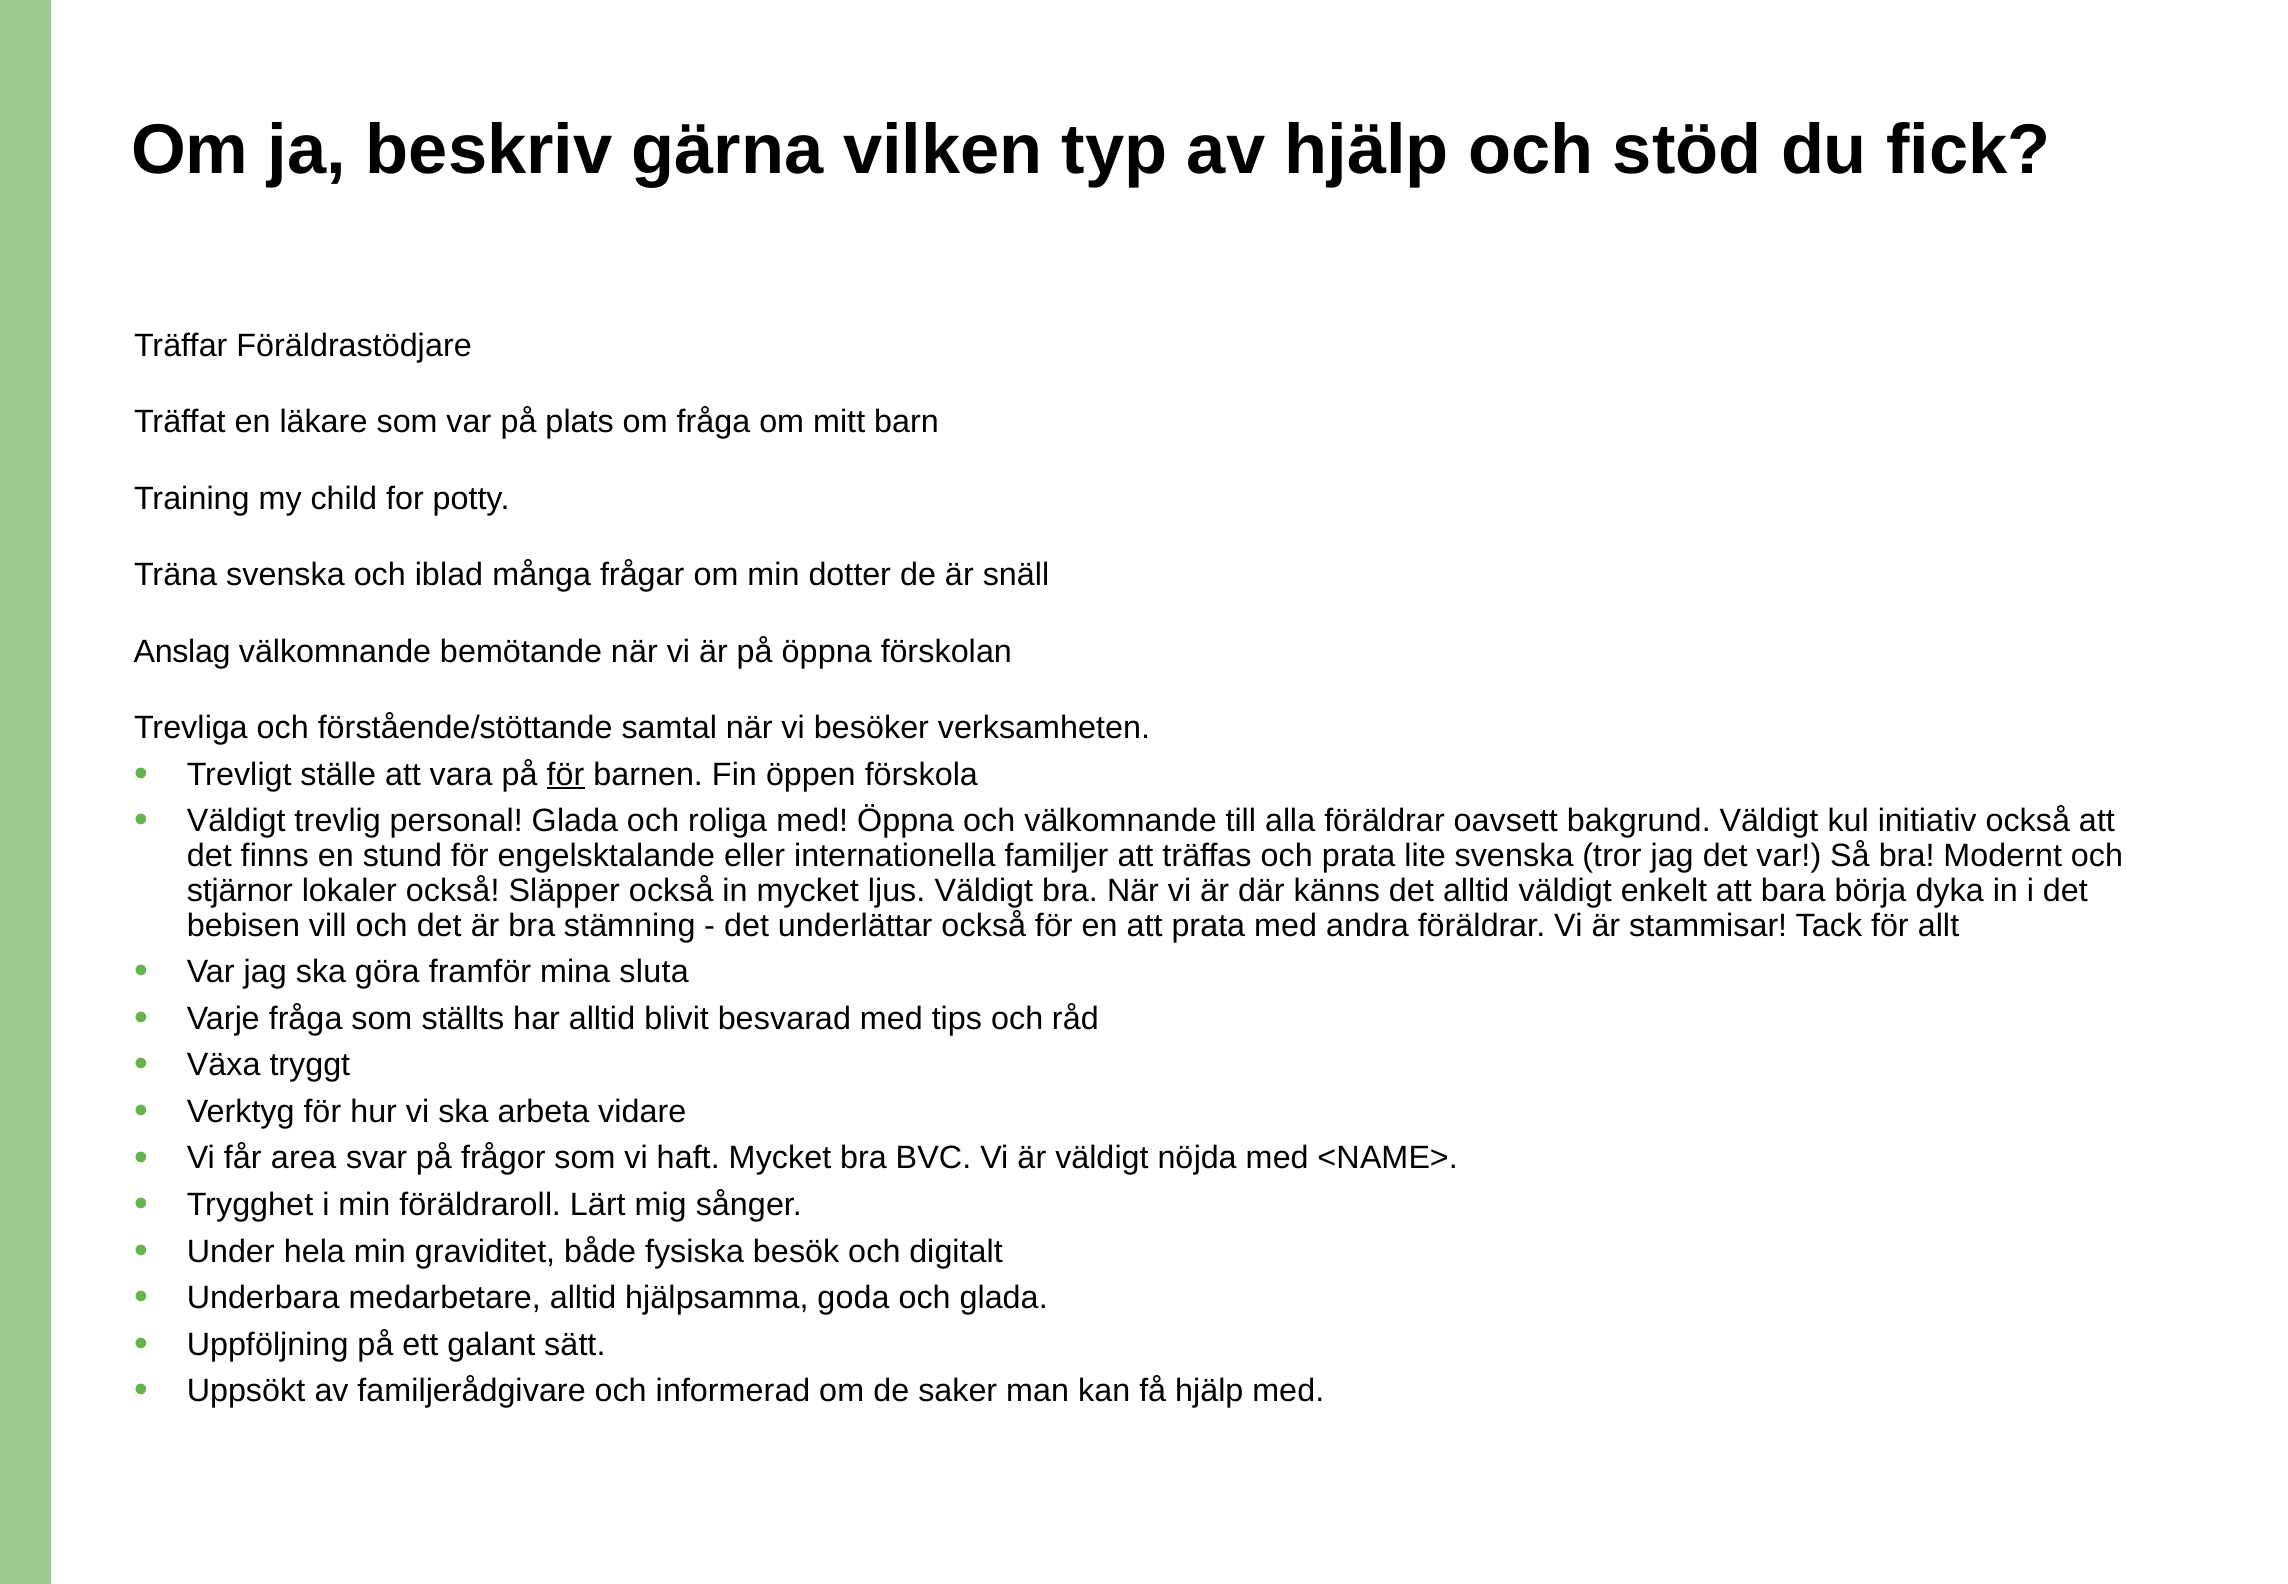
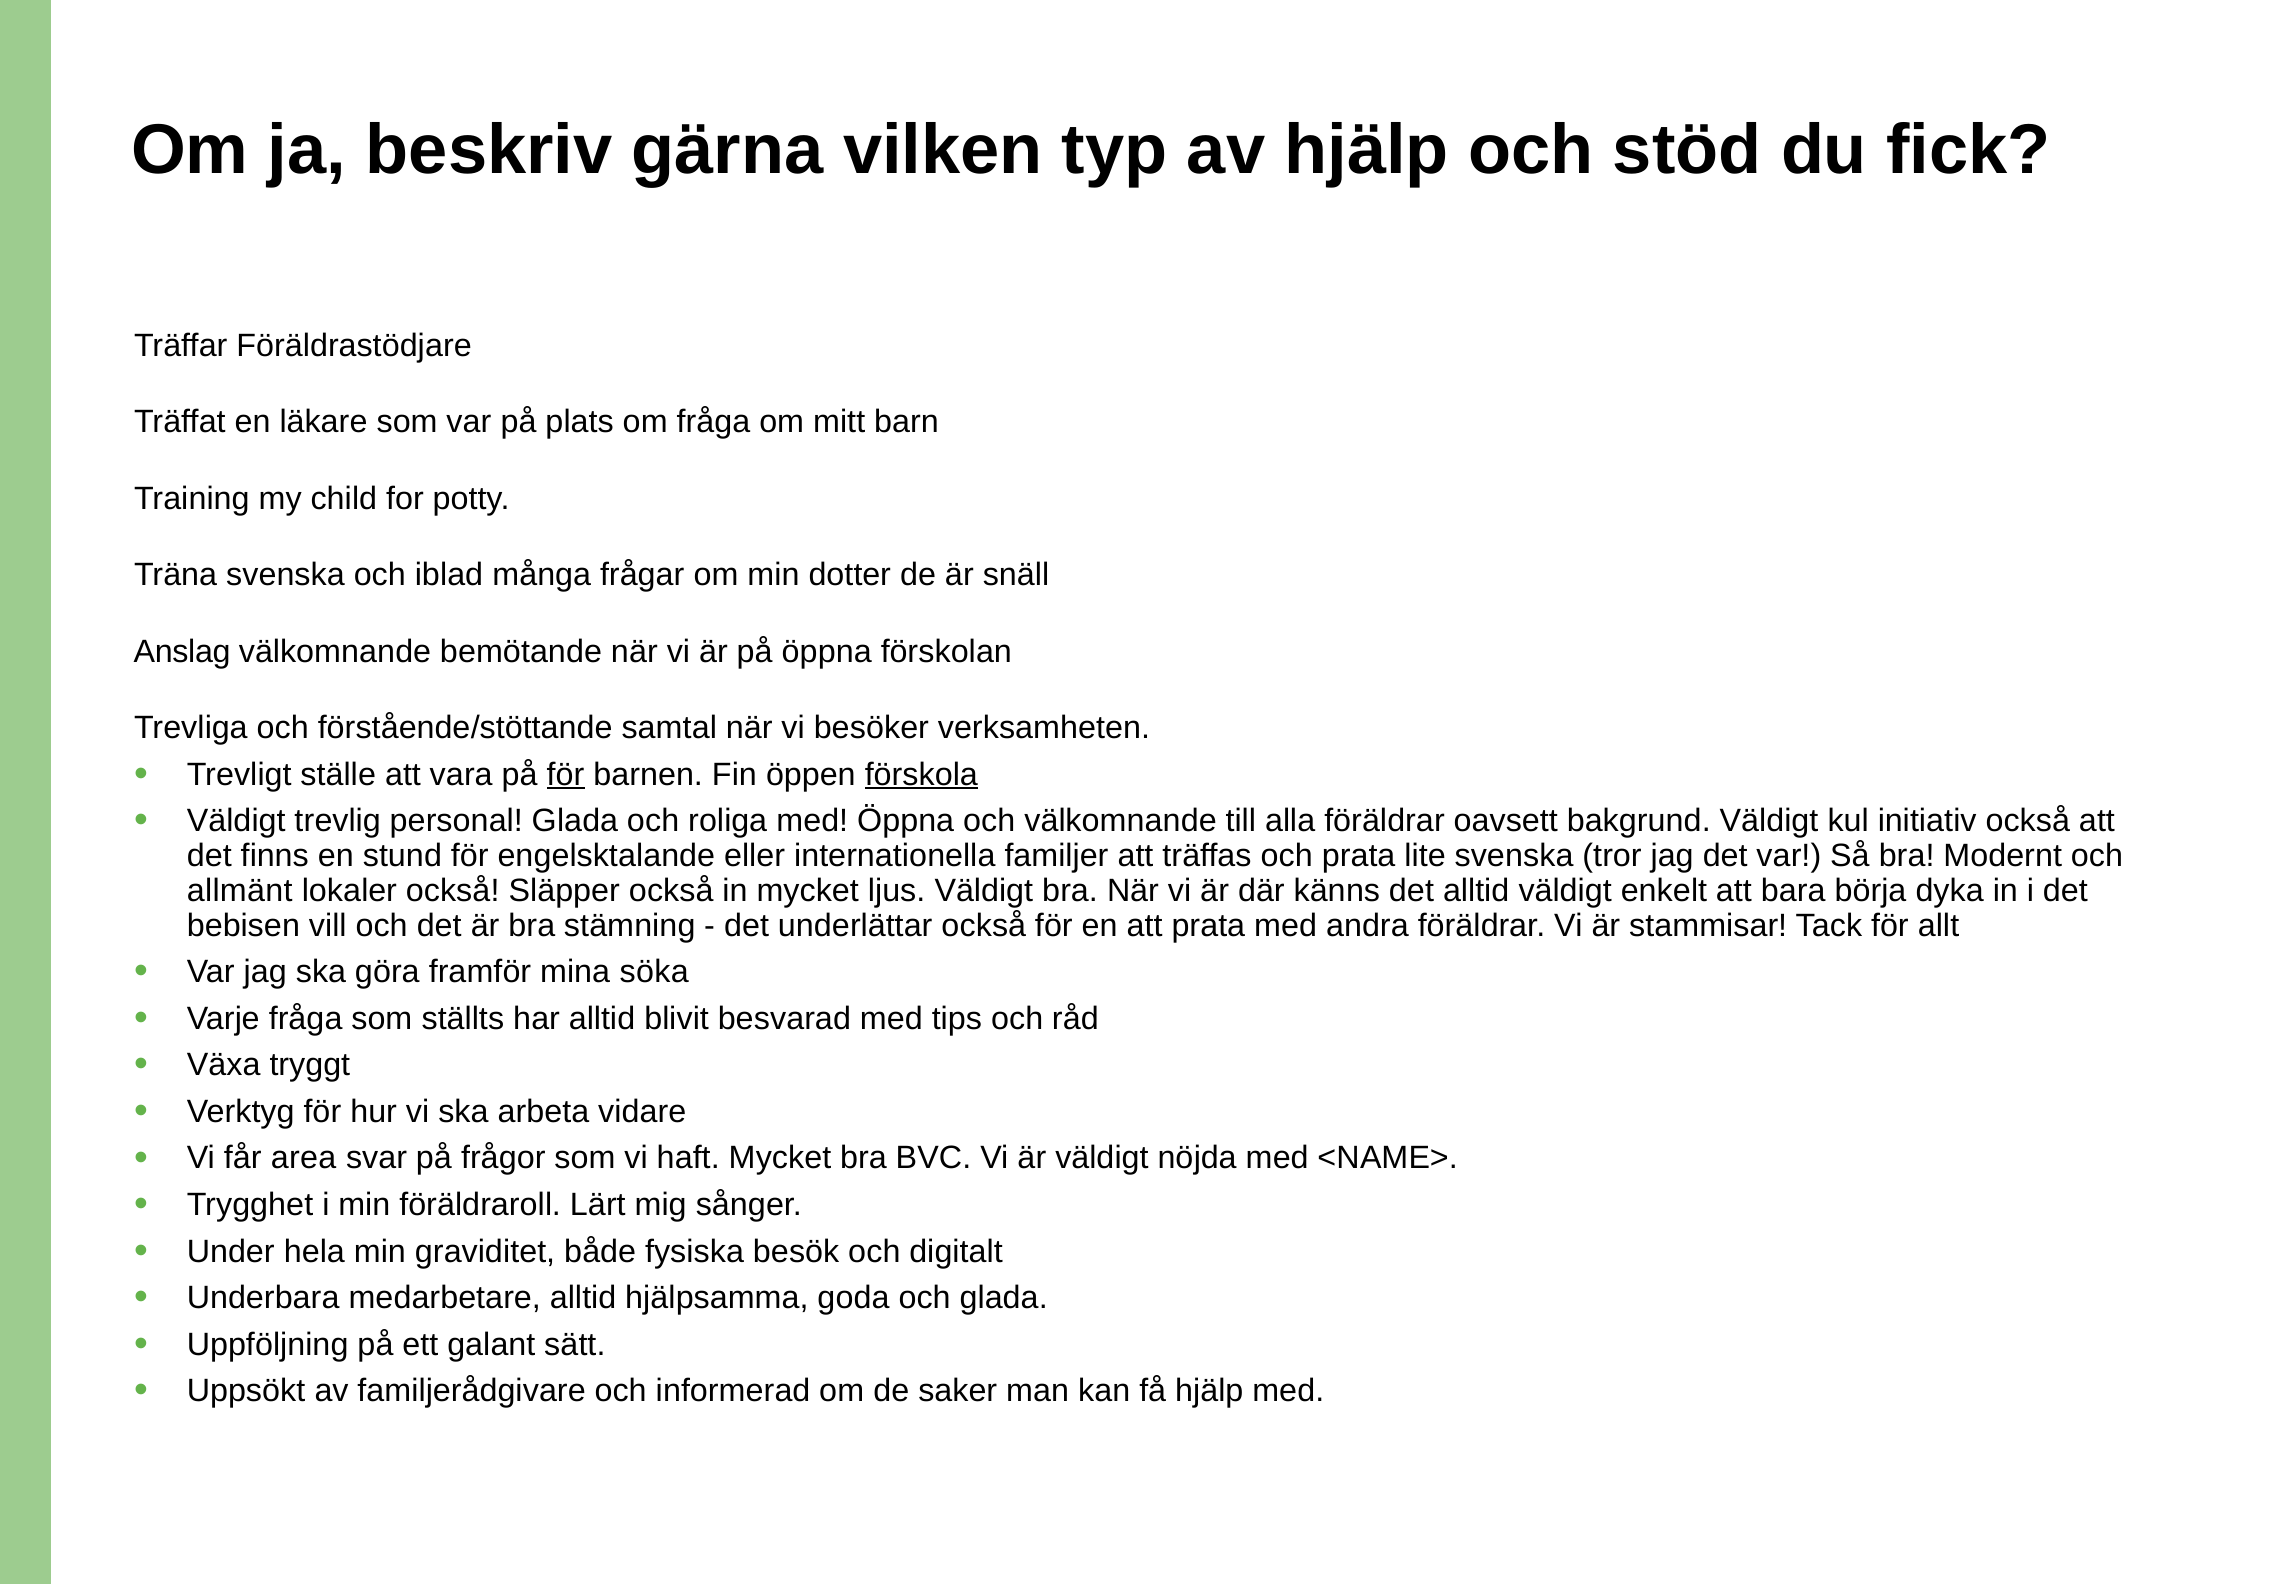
förskola underline: none -> present
stjärnor: stjärnor -> allmänt
sluta: sluta -> söka
